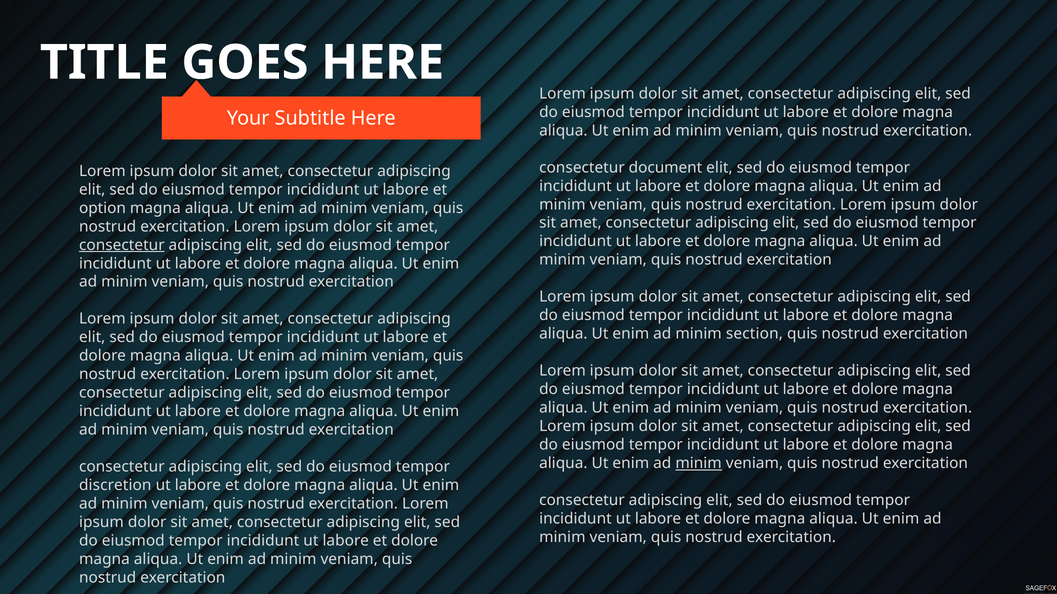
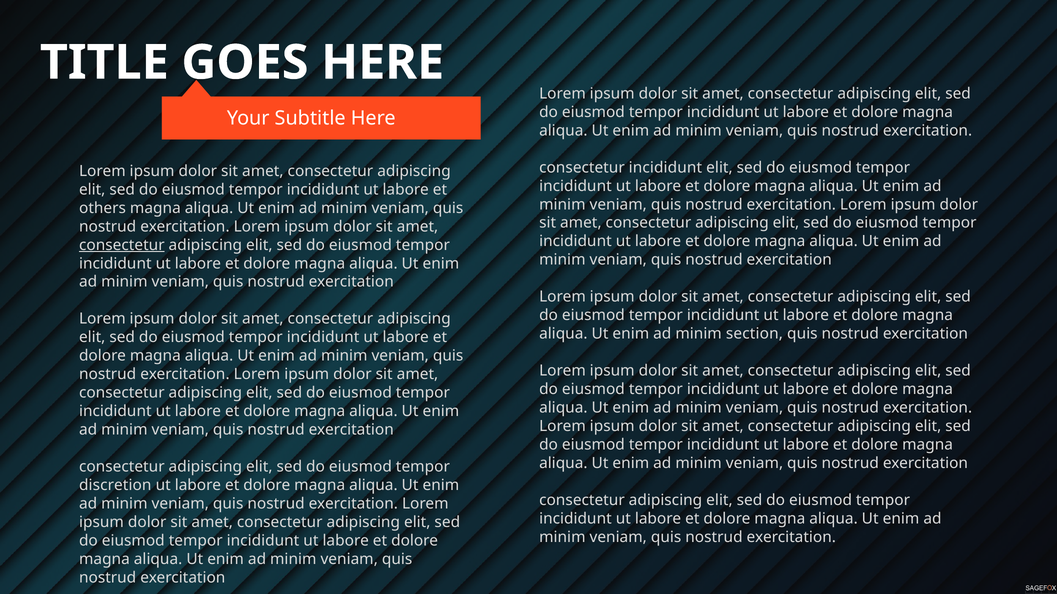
consectetur document: document -> incididunt
option: option -> others
minim at (699, 464) underline: present -> none
